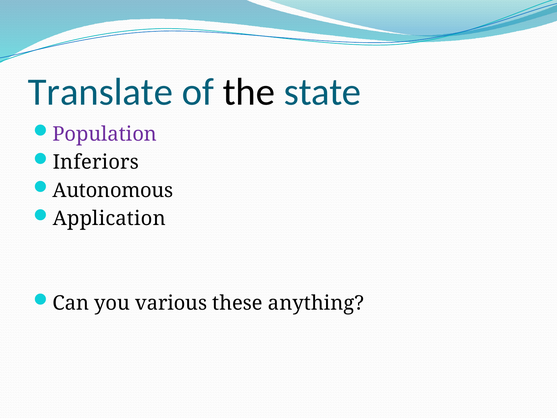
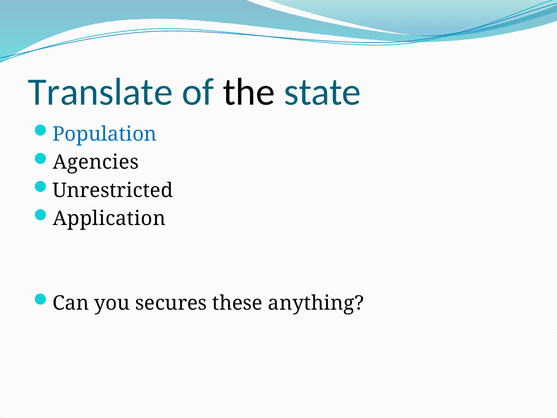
Population colour: purple -> blue
Inferiors: Inferiors -> Agencies
Autonomous: Autonomous -> Unrestricted
various: various -> secures
